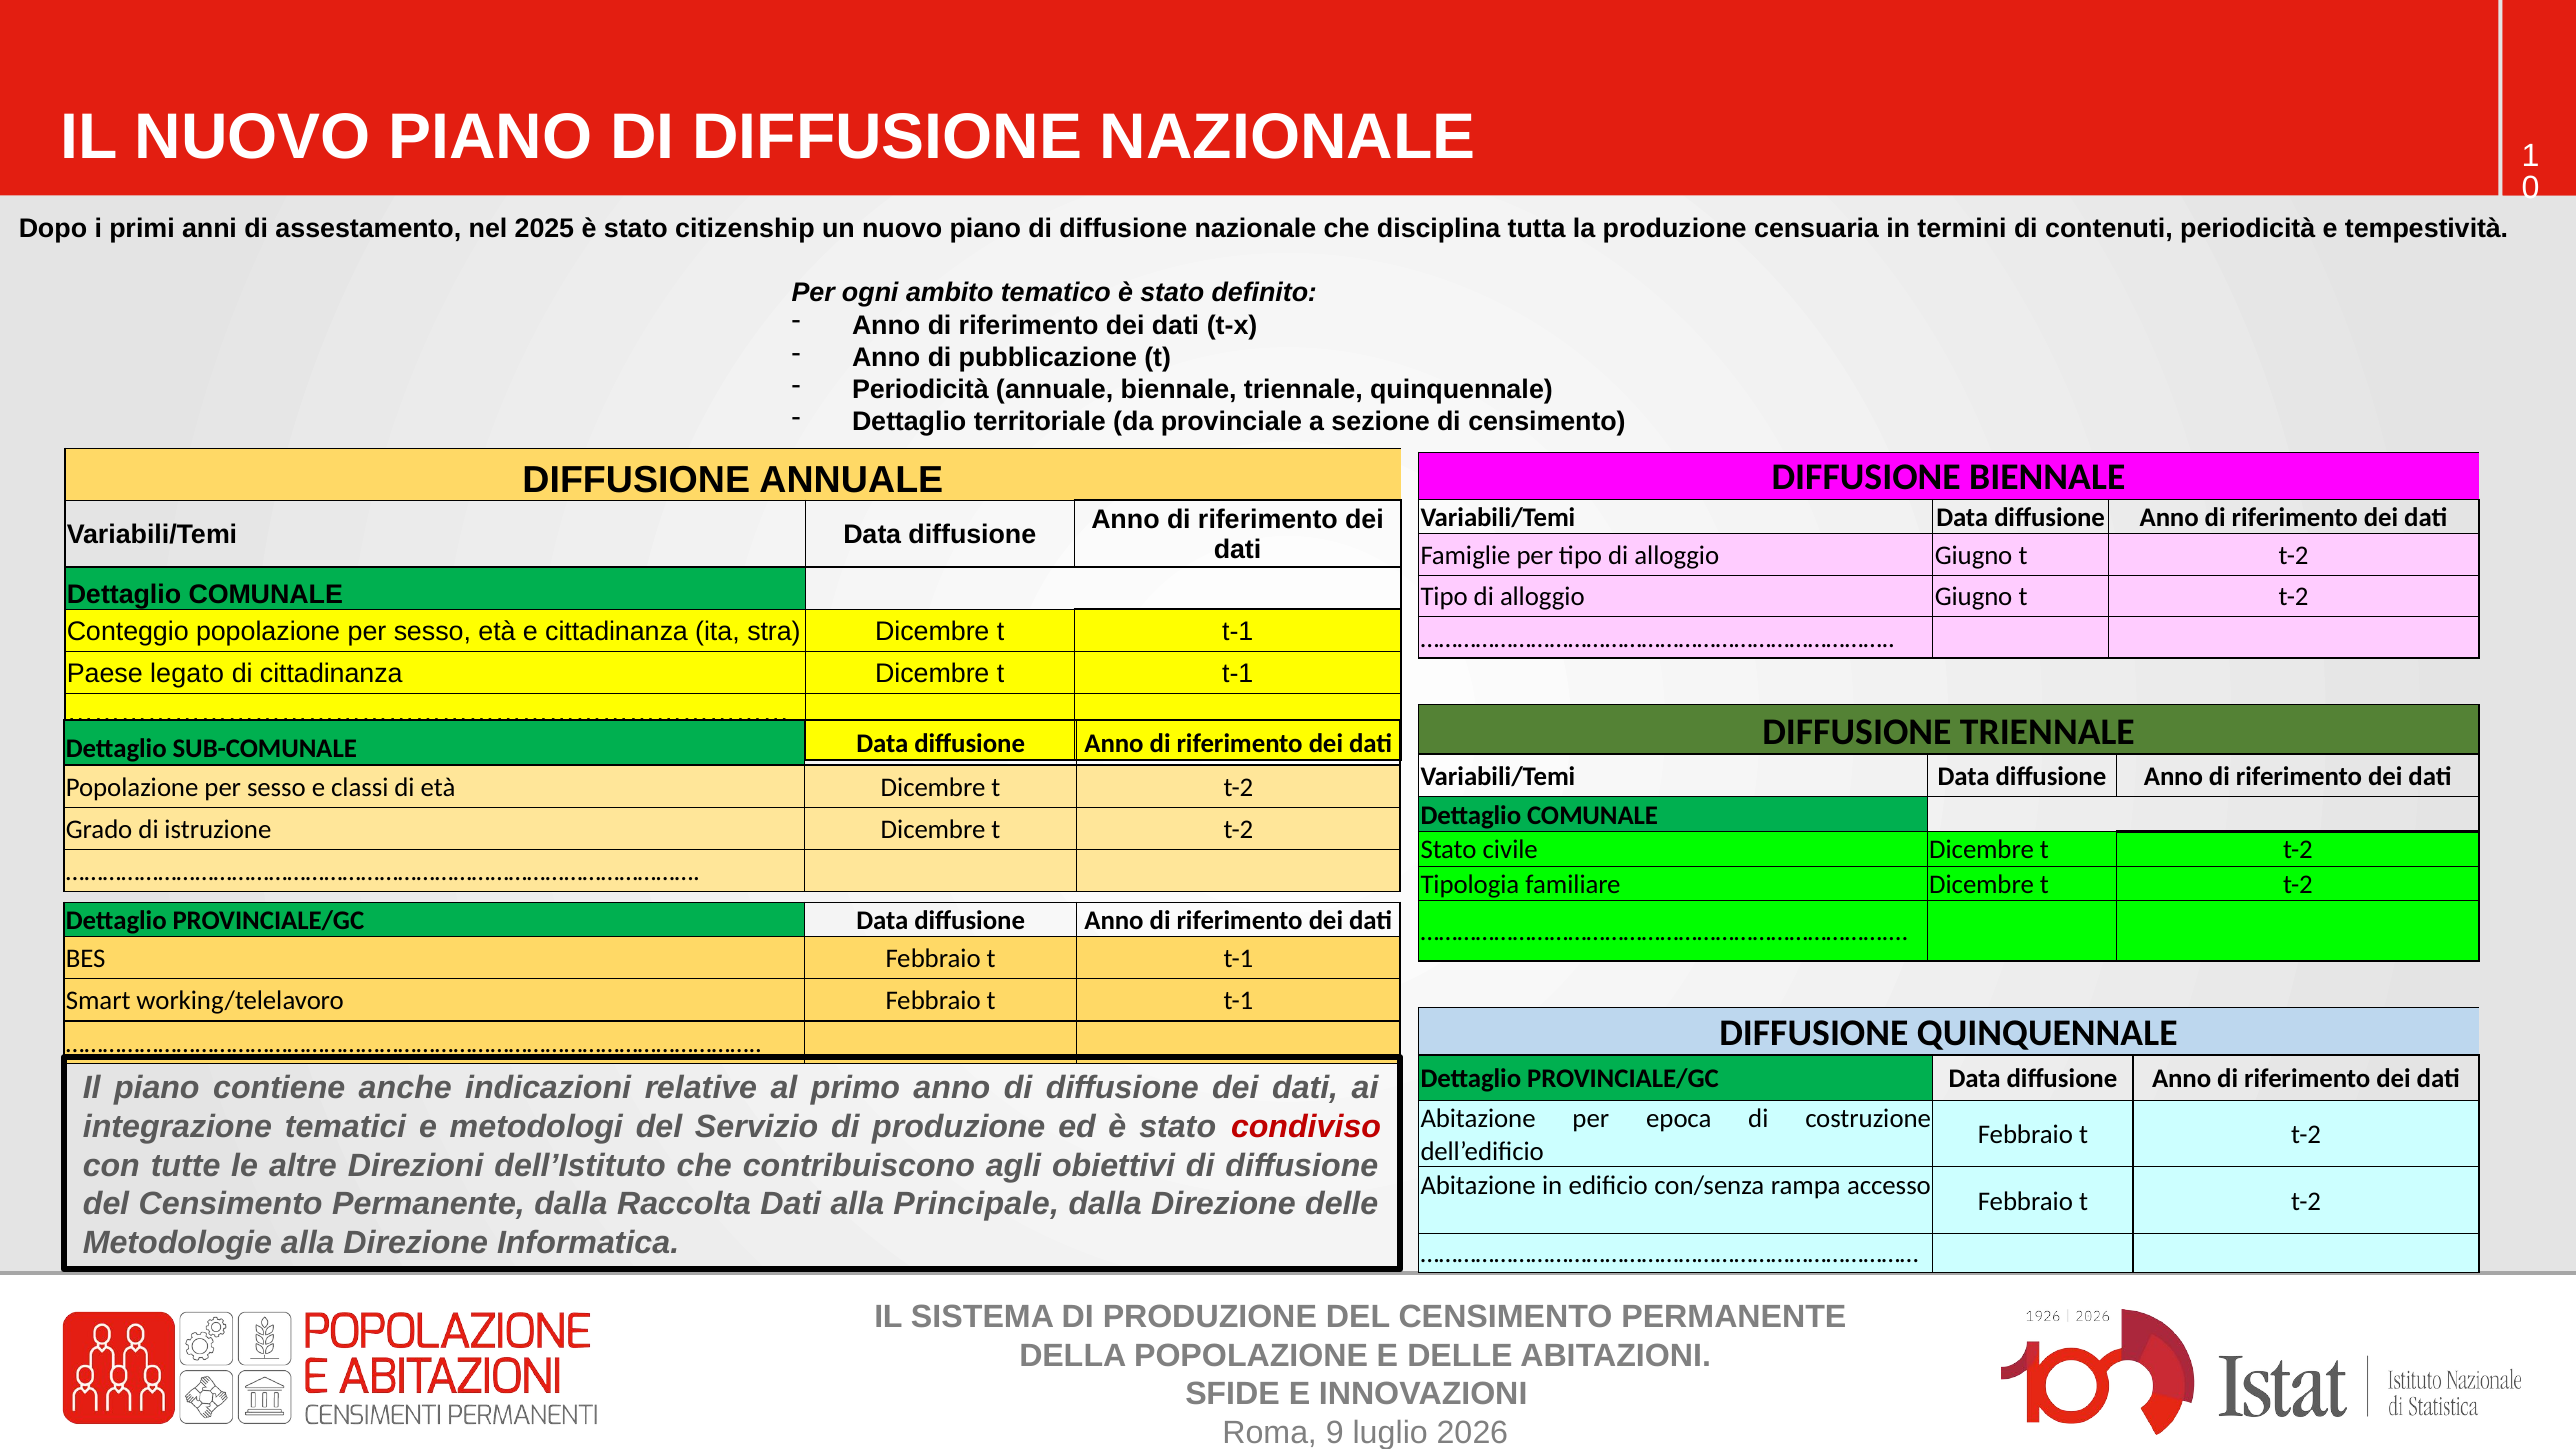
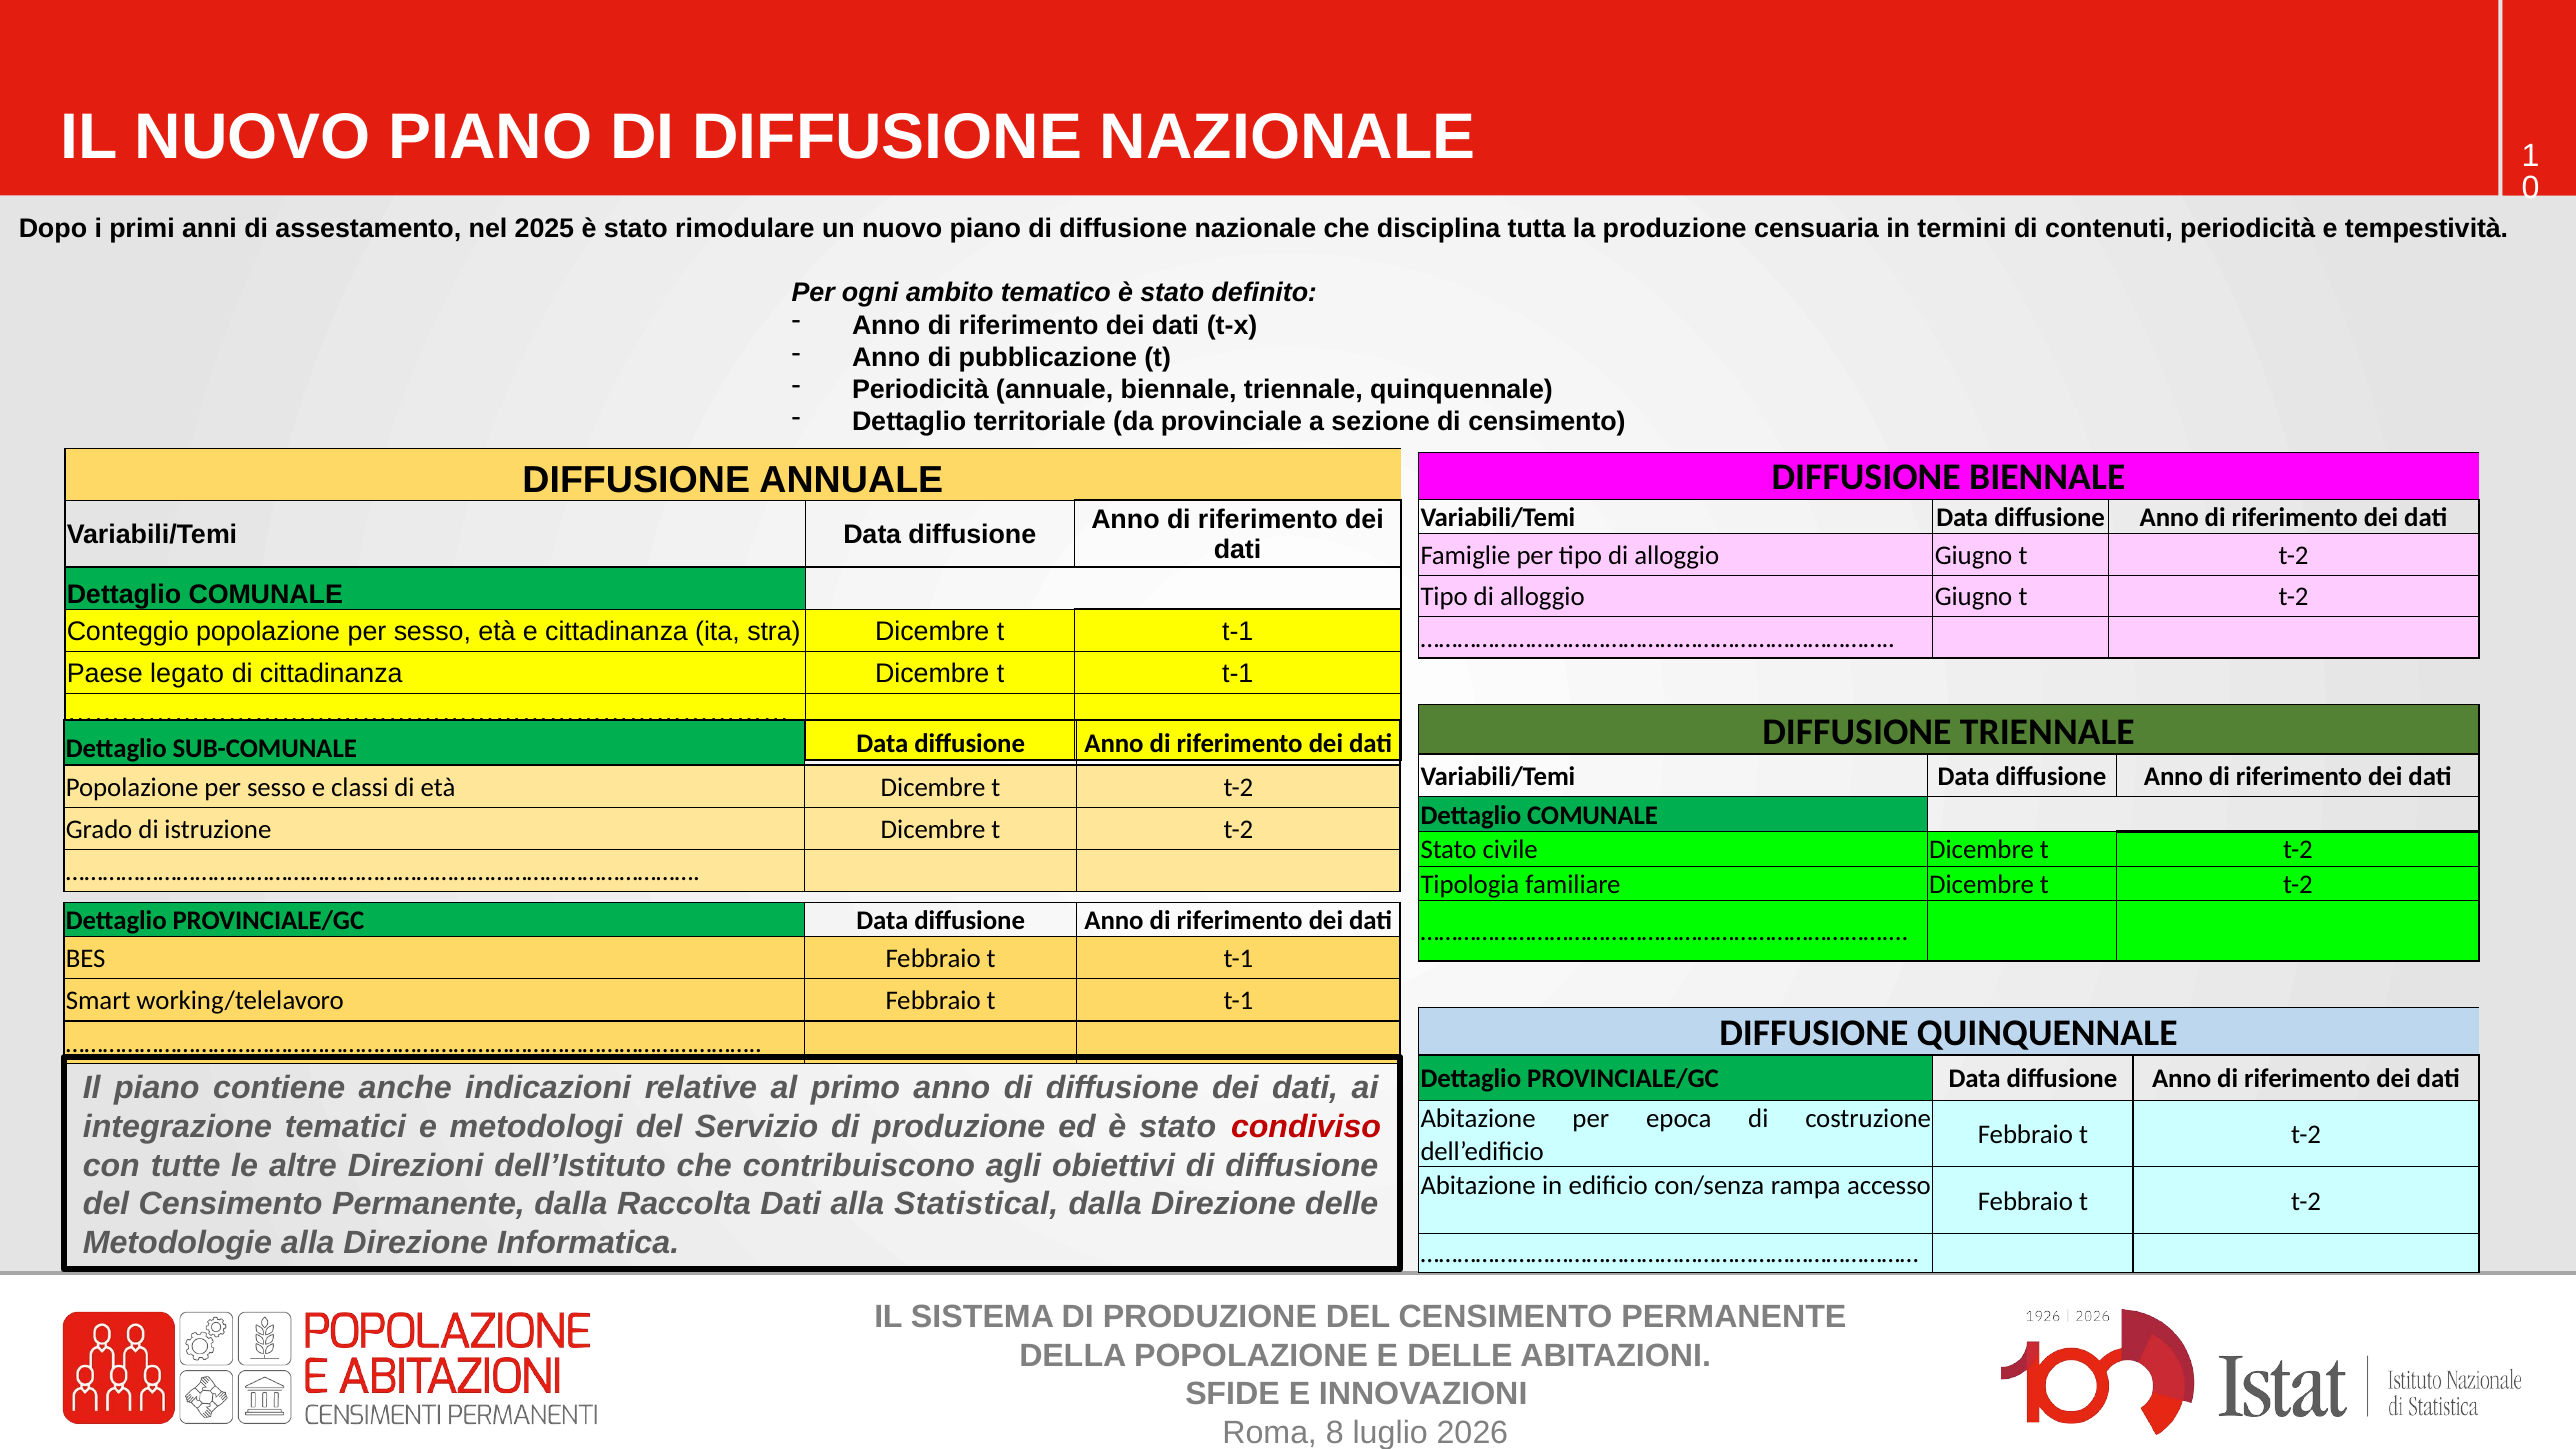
citizenship: citizenship -> rimodulare
Principale: Principale -> Statistical
9: 9 -> 8
